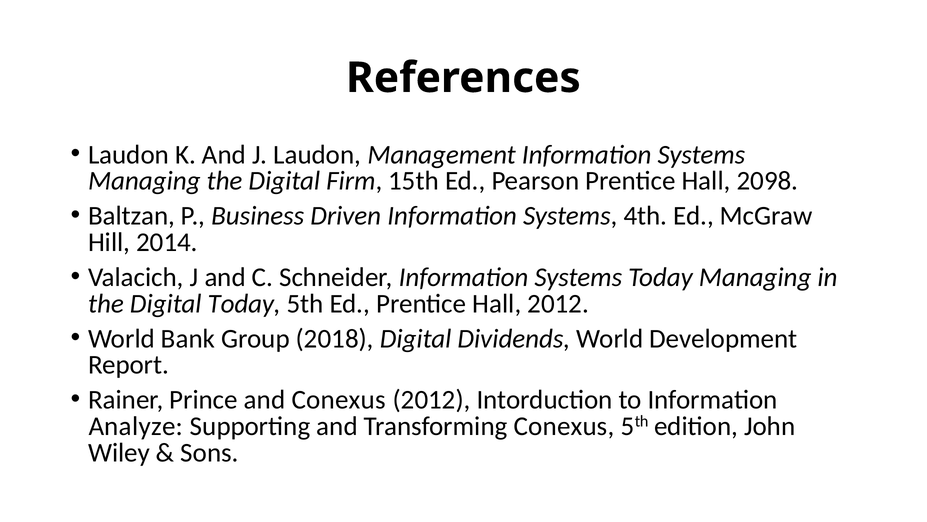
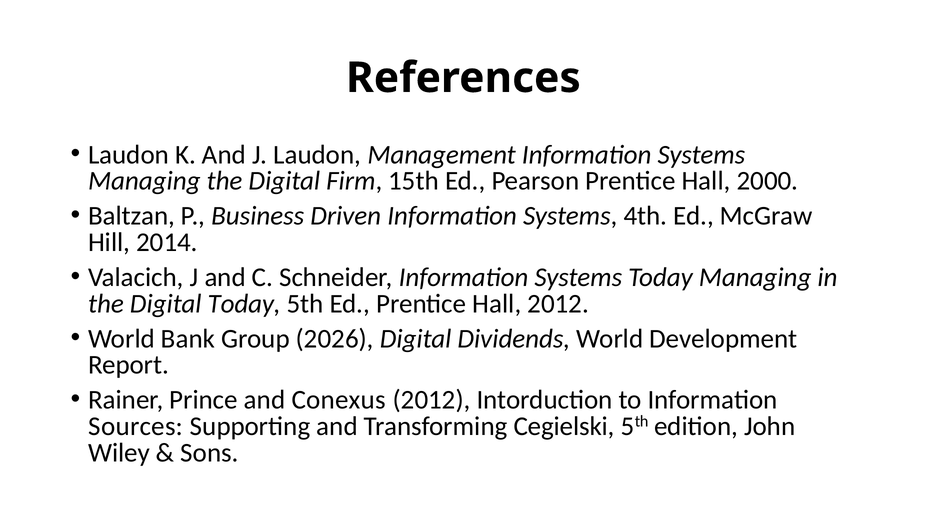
2098: 2098 -> 2000
2018: 2018 -> 2026
Analyze: Analyze -> Sources
Transforming Conexus: Conexus -> Cegielski
